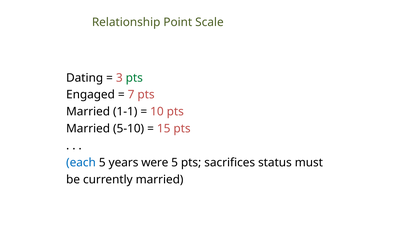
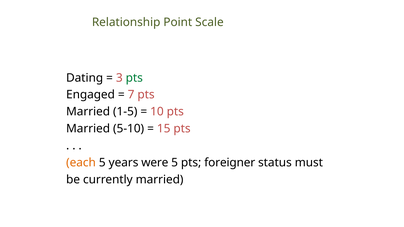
1-1: 1-1 -> 1-5
each colour: blue -> orange
sacrifices: sacrifices -> foreigner
